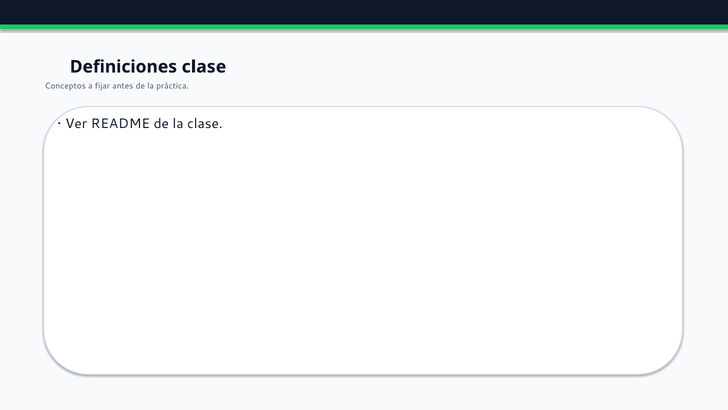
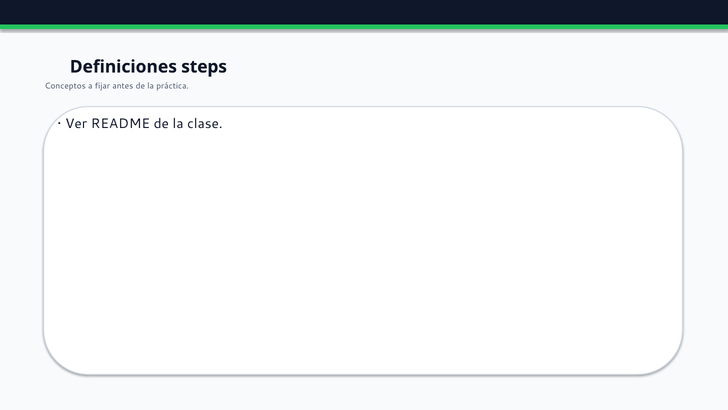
Definiciones clase: clase -> steps
